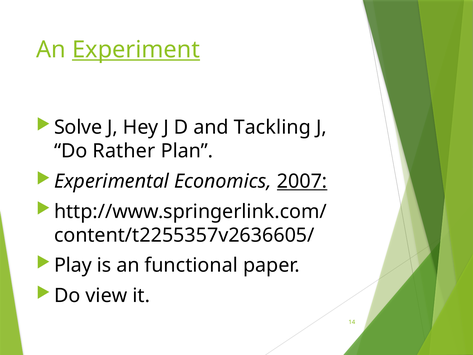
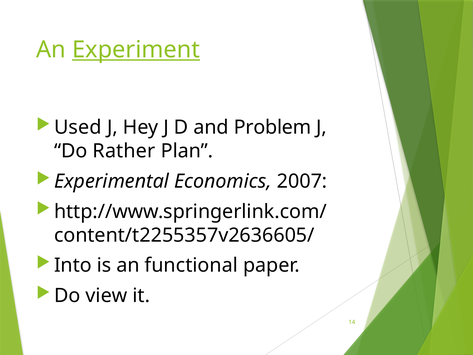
Solve: Solve -> Used
Tackling: Tackling -> Problem
2007 underline: present -> none
Play: Play -> Into
